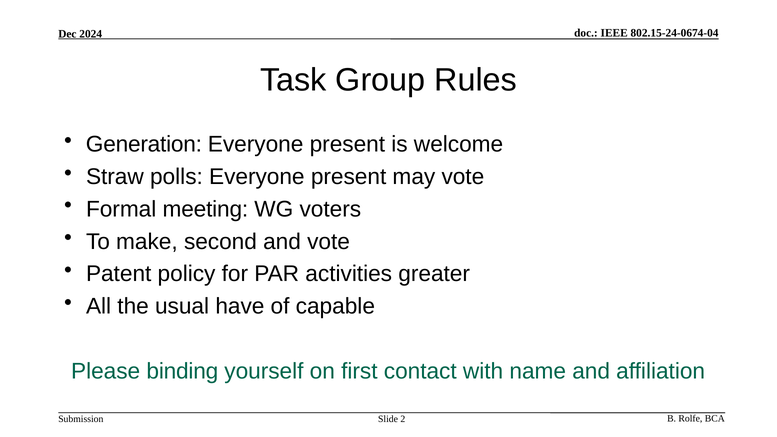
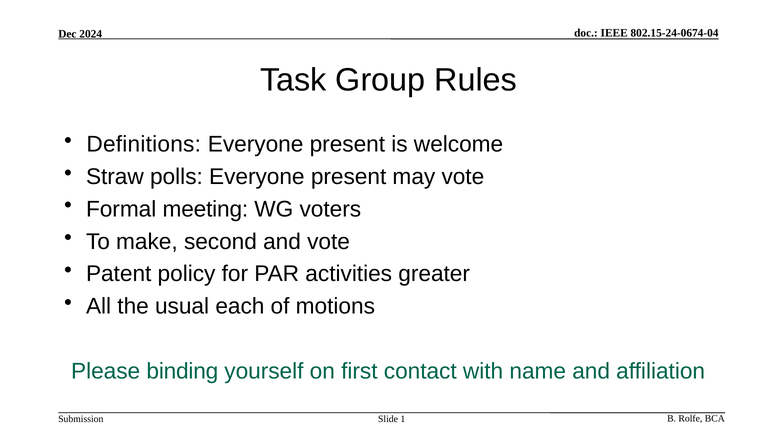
Generation: Generation -> Definitions
have: have -> each
capable: capable -> motions
2: 2 -> 1
